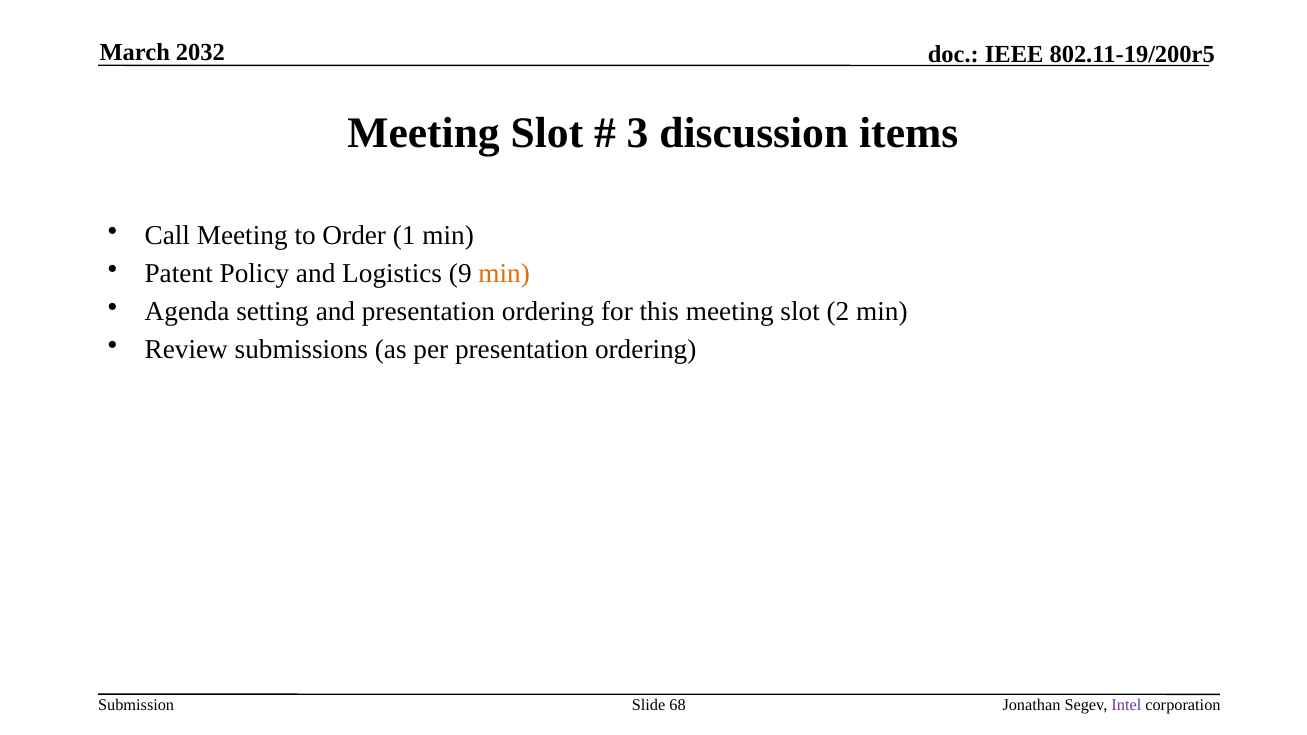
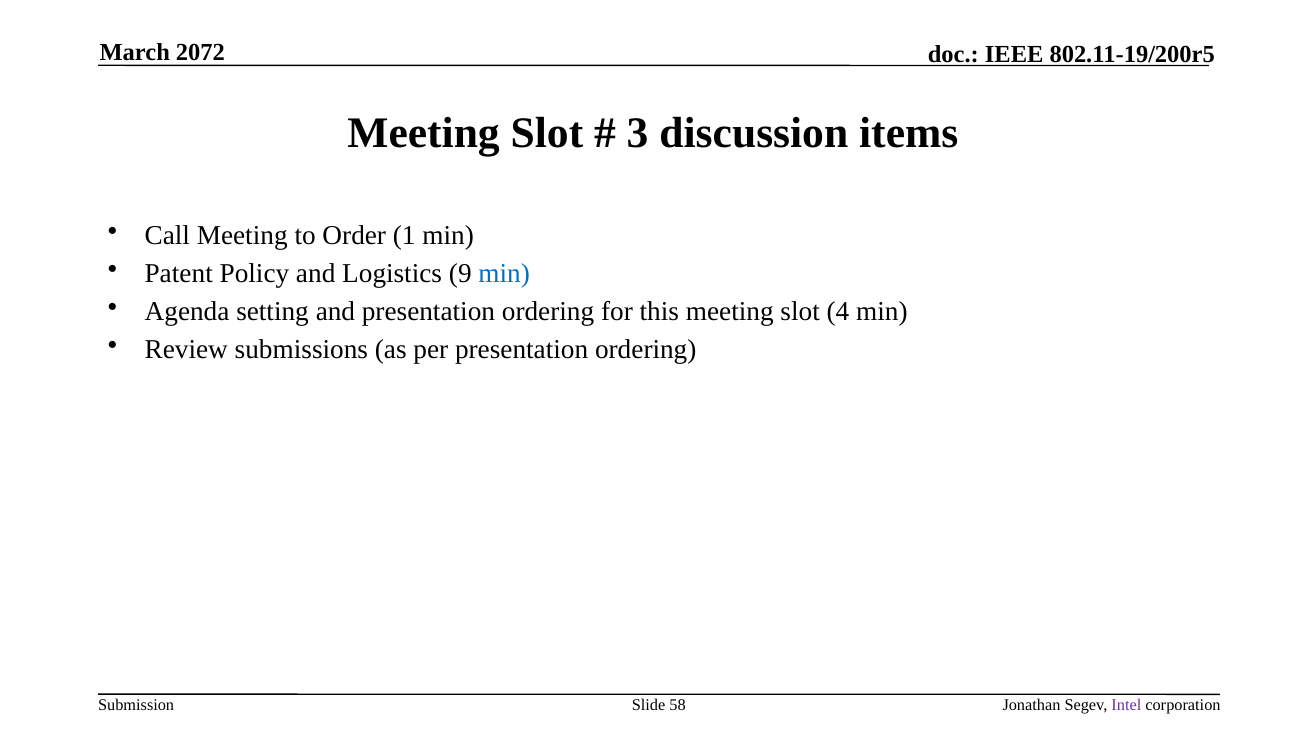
2032: 2032 -> 2072
min at (504, 274) colour: orange -> blue
2: 2 -> 4
68: 68 -> 58
